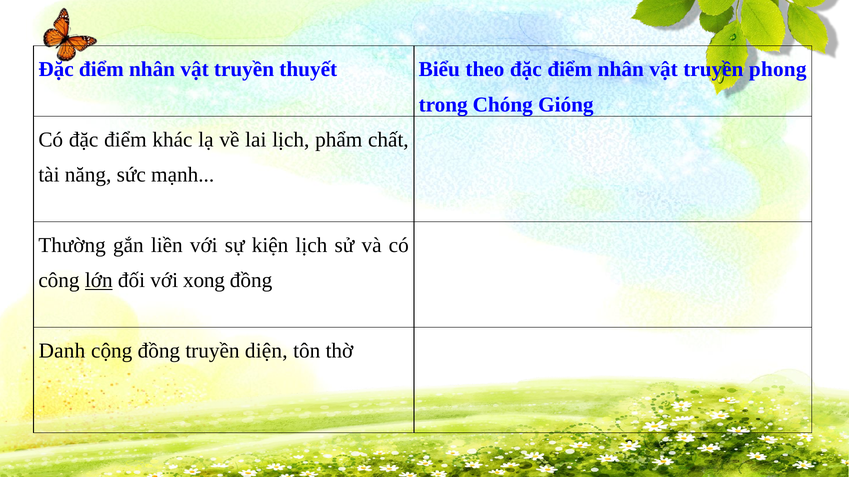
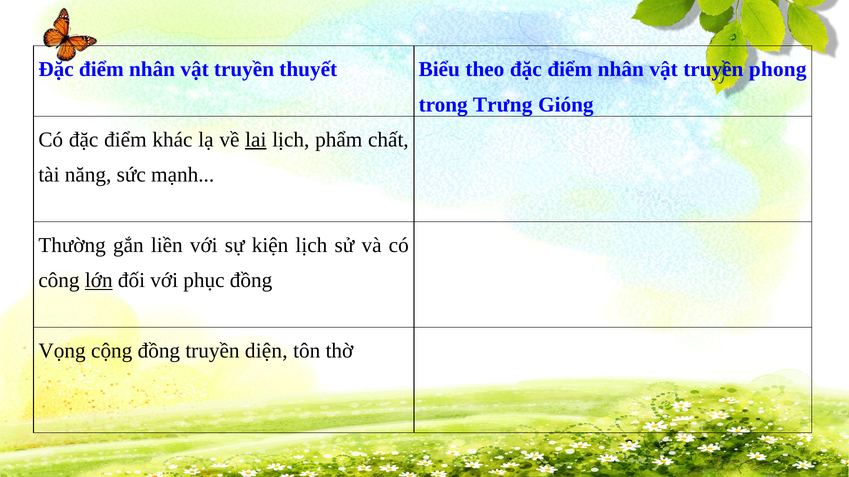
Chóng: Chóng -> Trưng
lai underline: none -> present
xong: xong -> phục
Danh: Danh -> Vọng
